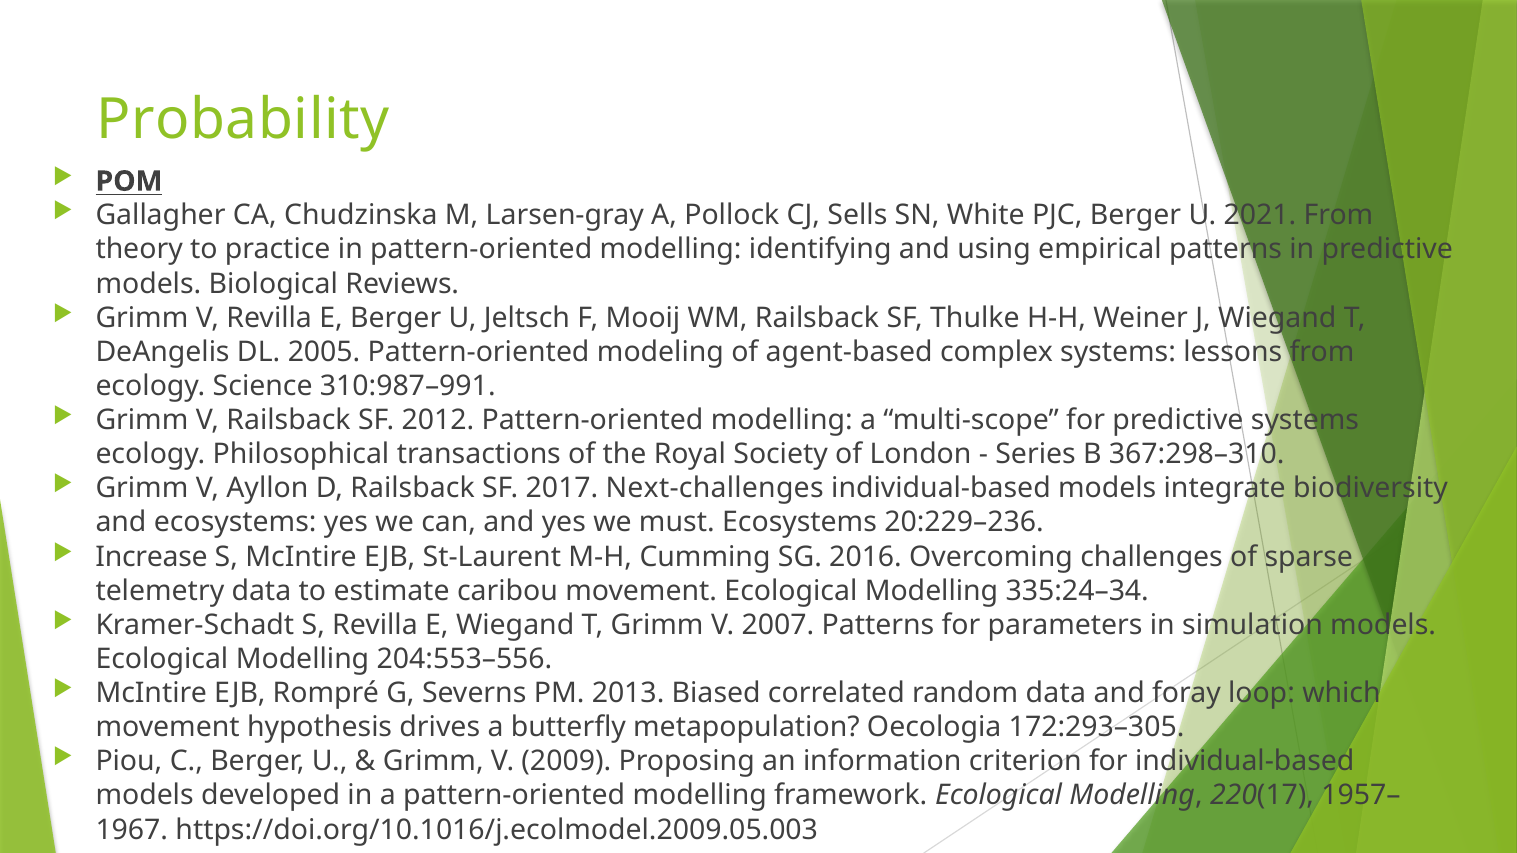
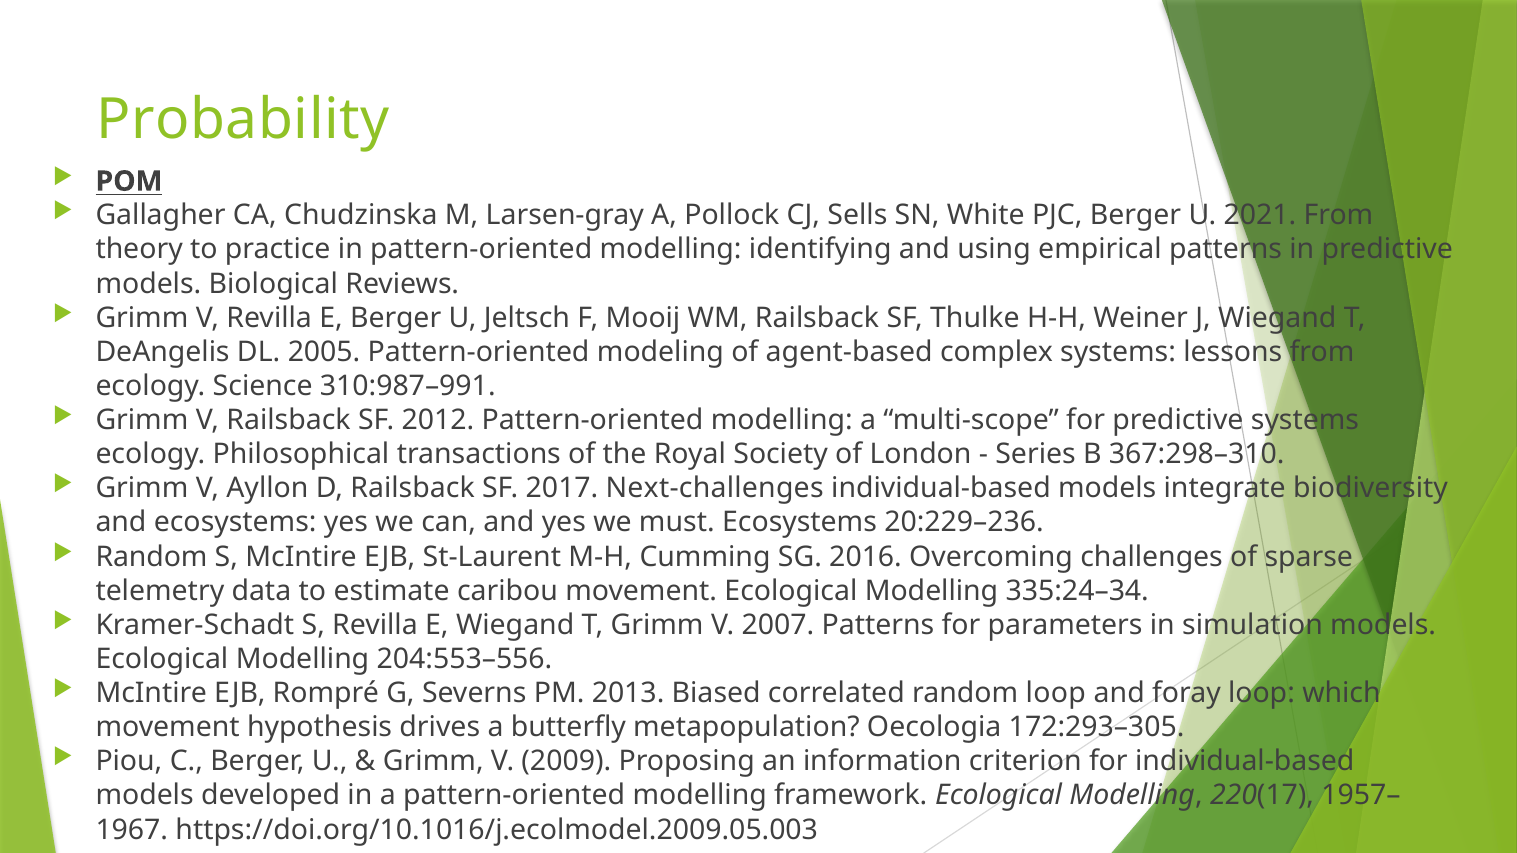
Increase at (152, 557): Increase -> Random
random data: data -> loop
